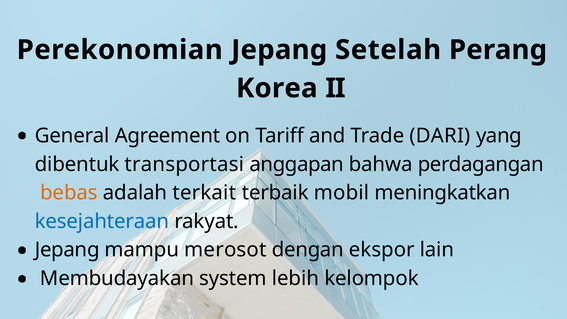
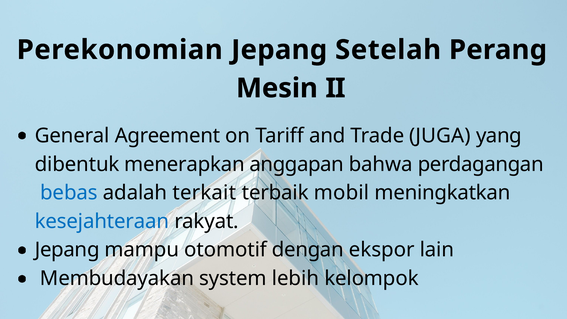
Korea: Korea -> Mesin
DARI: DARI -> JUGA
transportasi: transportasi -> menerapkan
bebas colour: orange -> blue
merosot: merosot -> otomotif
